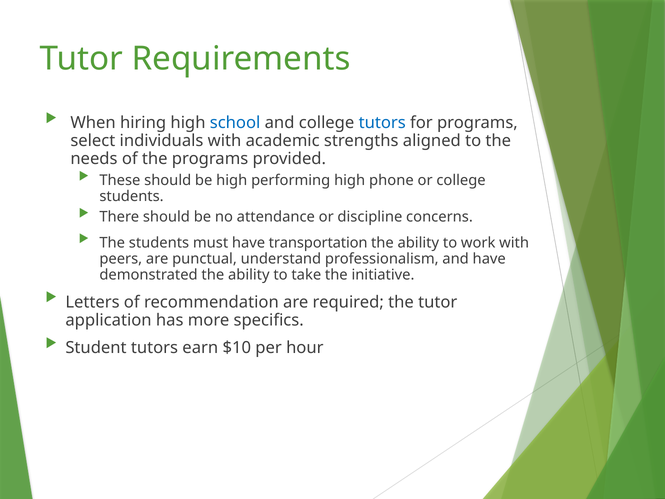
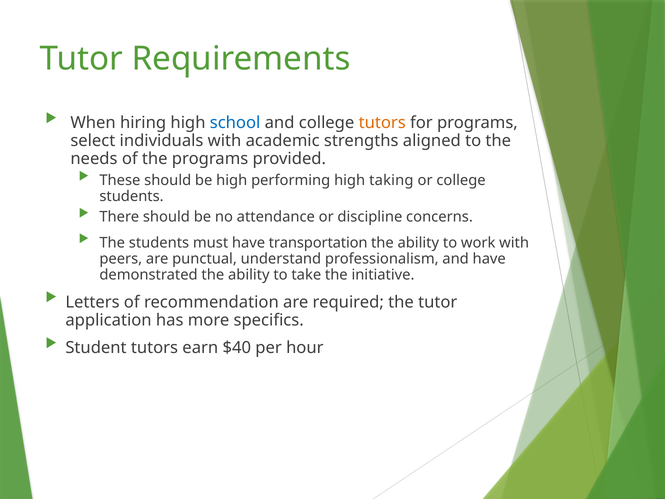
tutors at (382, 123) colour: blue -> orange
phone: phone -> taking
$10: $10 -> $40
